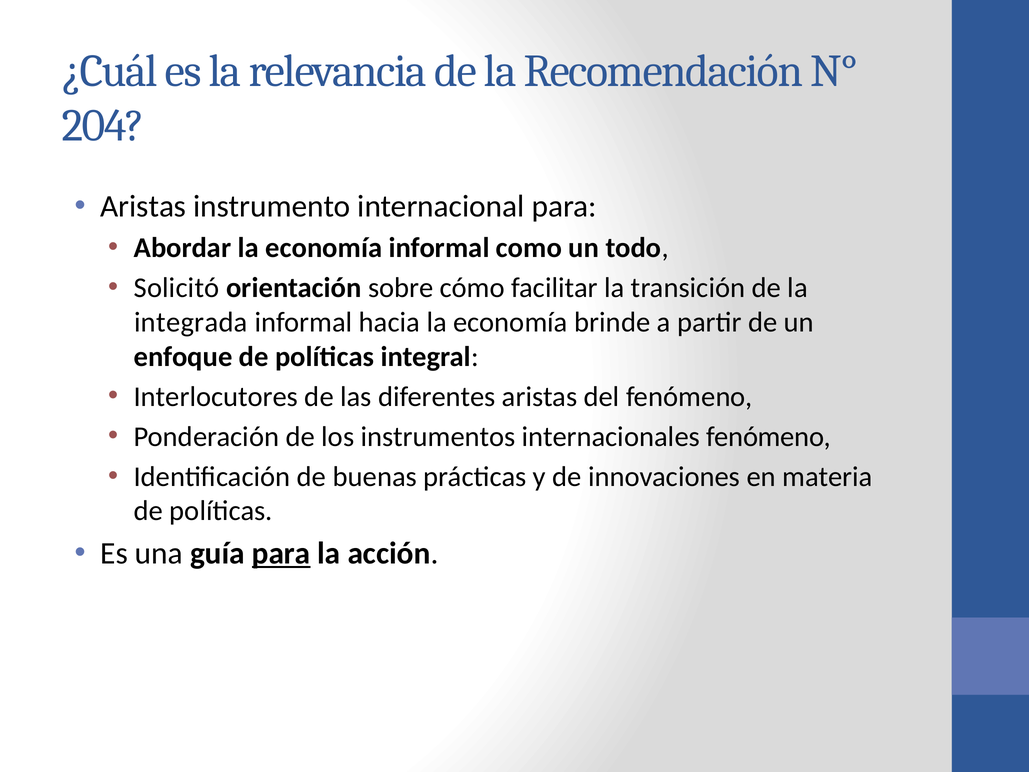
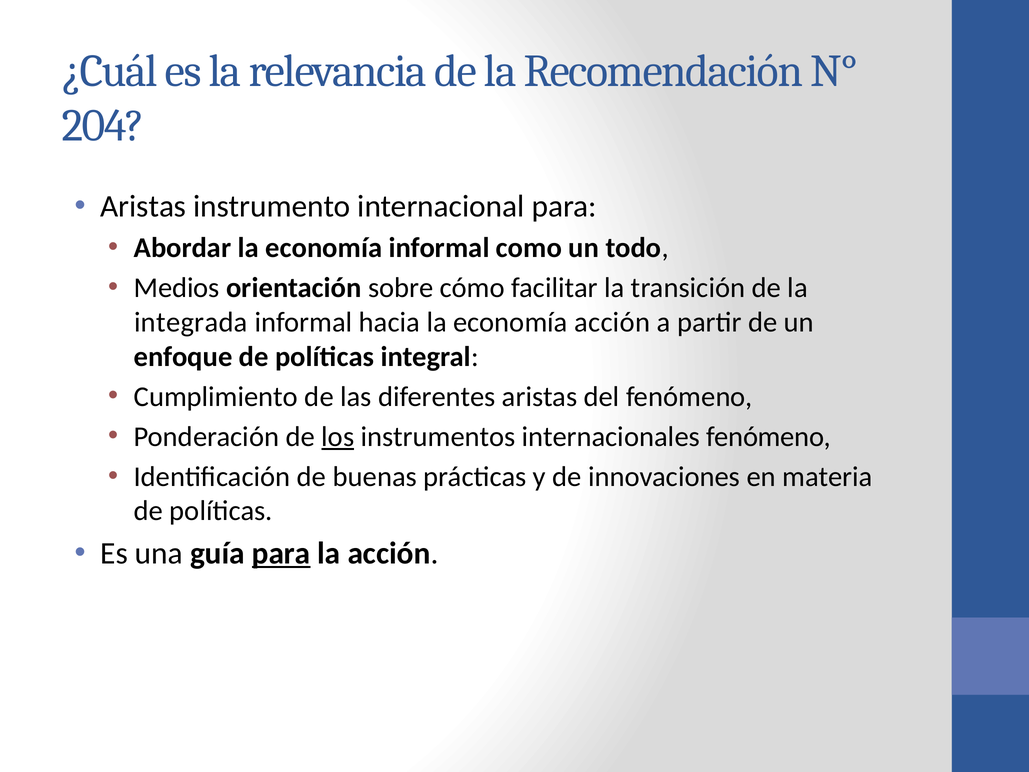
Solicitó: Solicitó -> Medios
economía brinde: brinde -> acción
Interlocutores: Interlocutores -> Cumplimiento
los underline: none -> present
